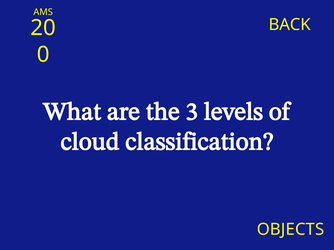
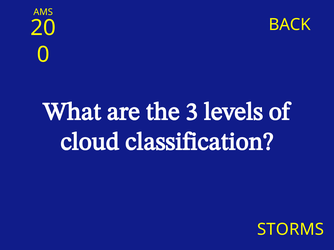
OBJECTS: OBJECTS -> STORMS
